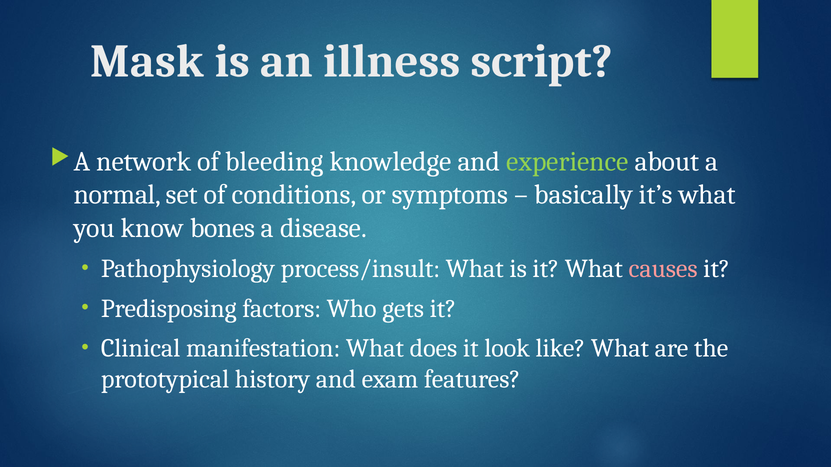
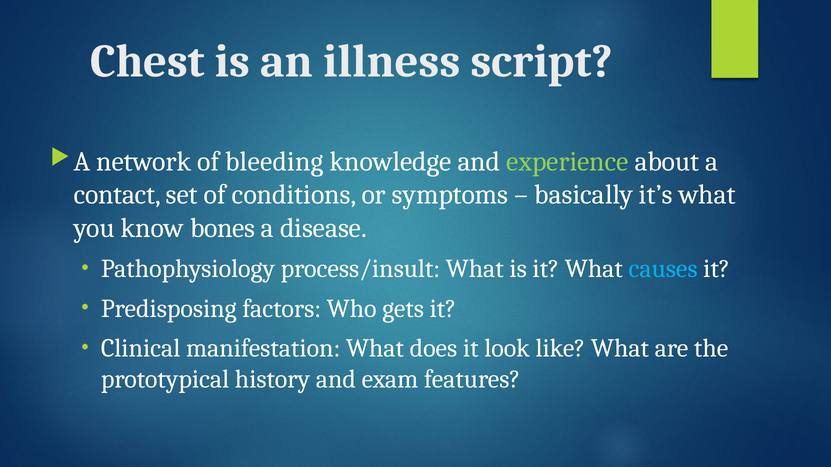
Mask: Mask -> Chest
normal: normal -> contact
causes colour: pink -> light blue
